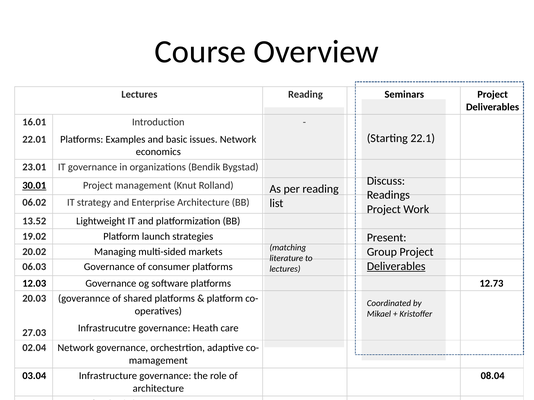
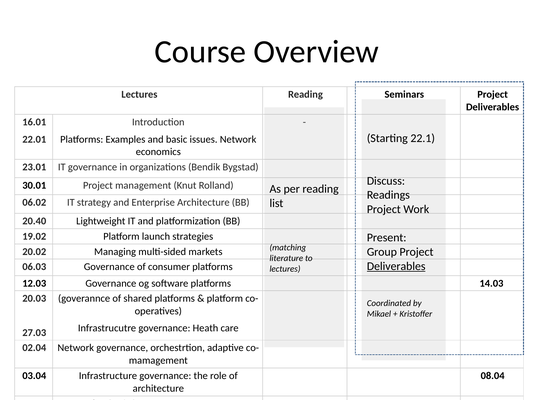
30.01 underline: present -> none
13.52: 13.52 -> 20.40
12.73: 12.73 -> 14.03
